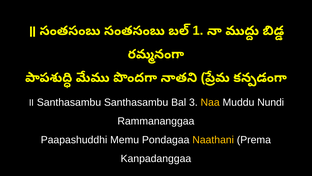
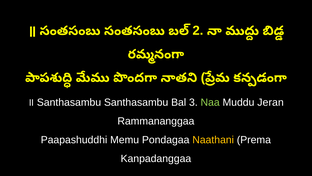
1: 1 -> 2
Naa colour: yellow -> light green
Nundi: Nundi -> Jeran
